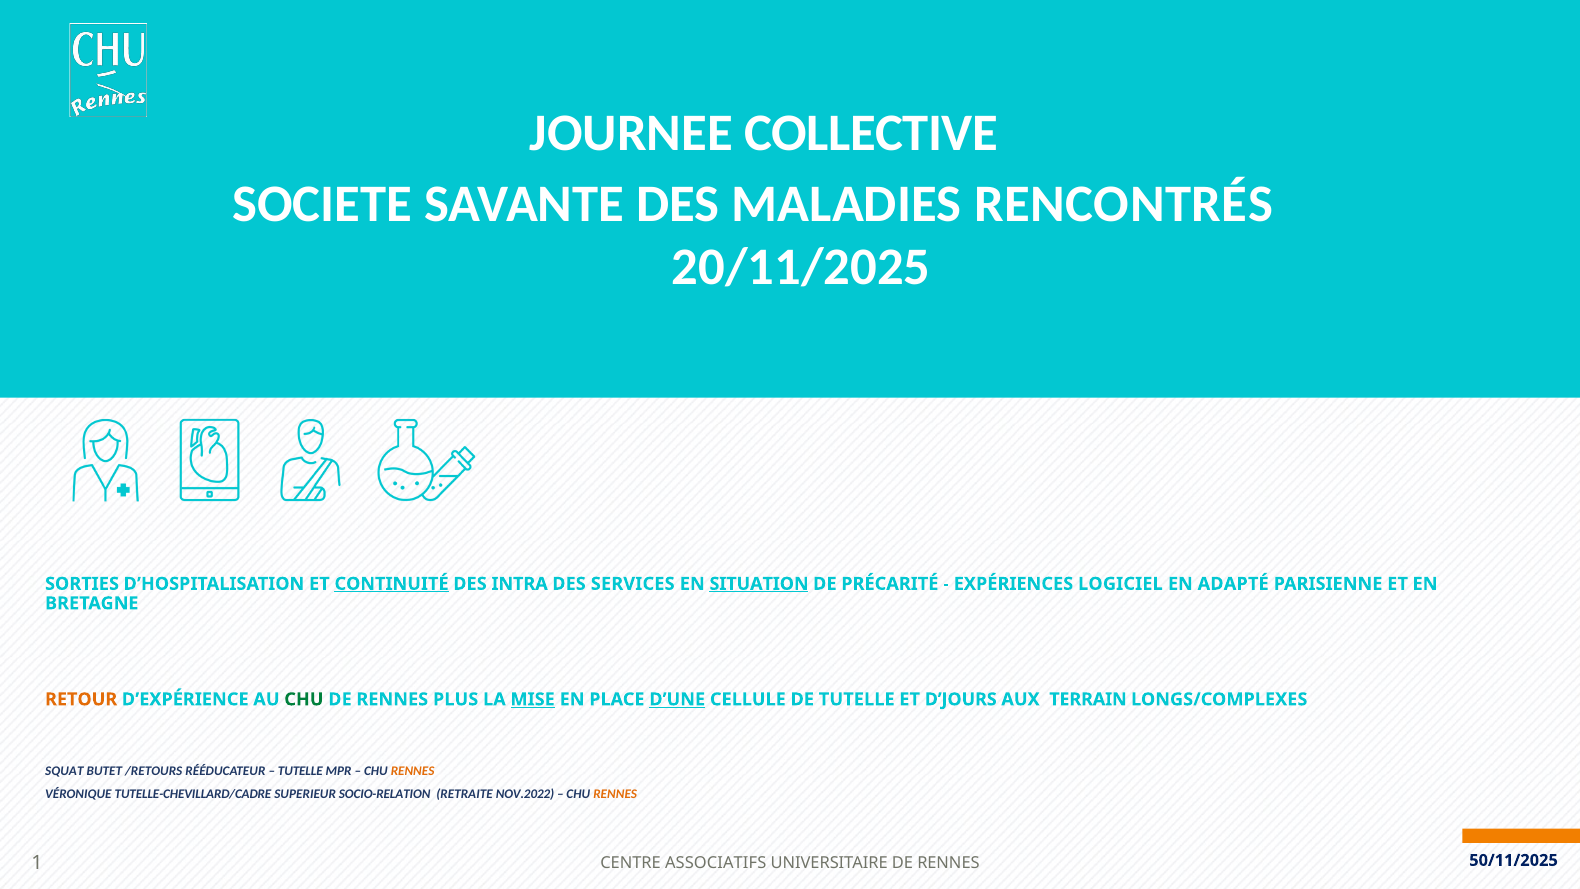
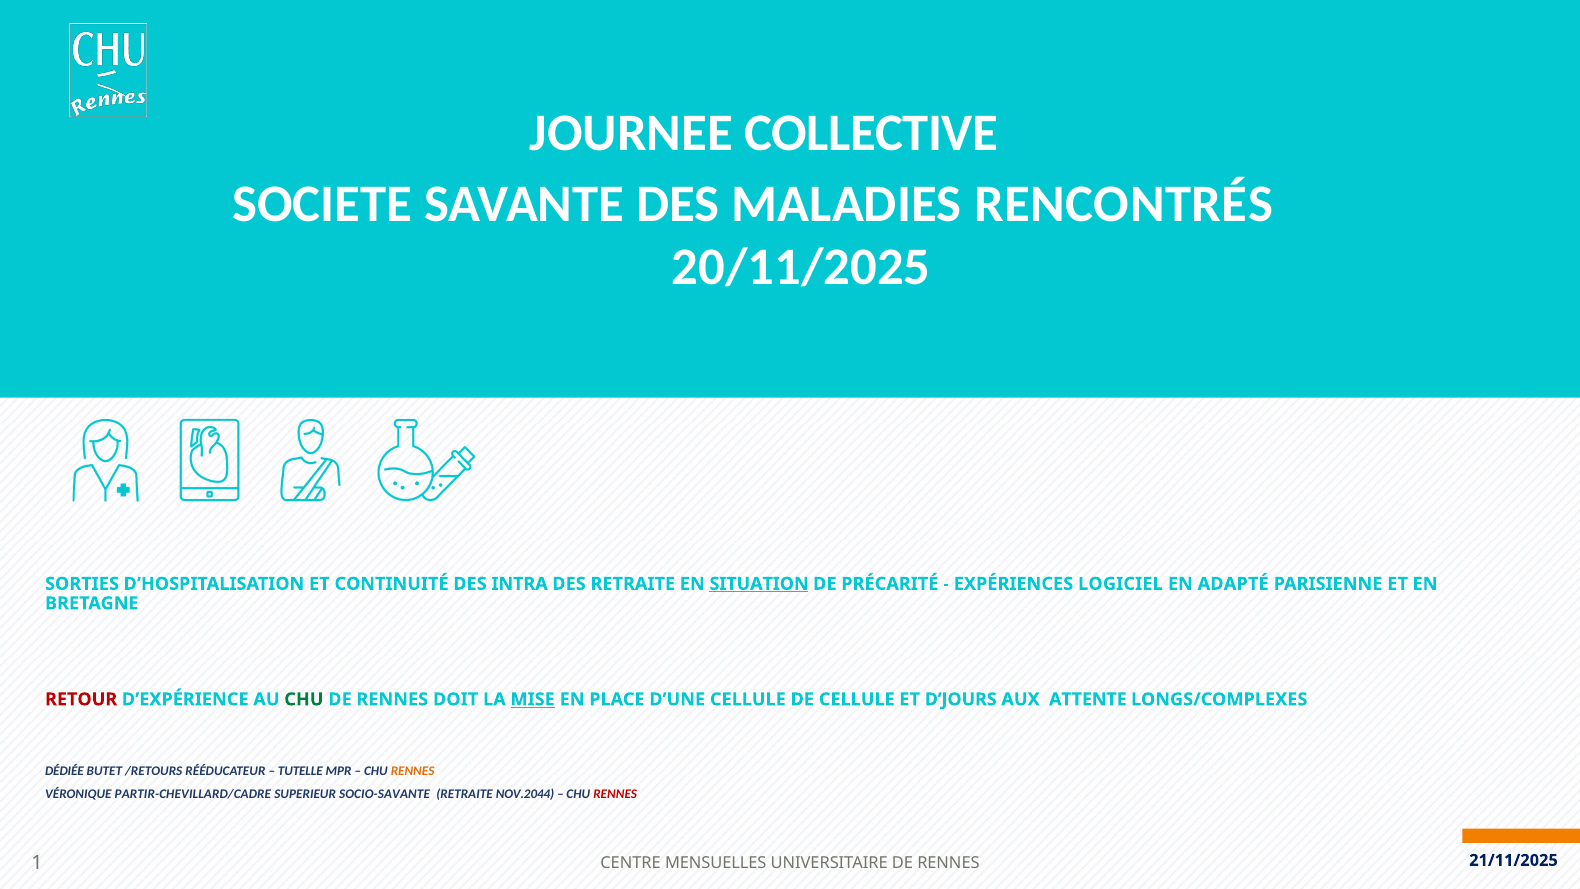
CONTINUITÉ underline: present -> none
DES SERVICES: SERVICES -> RETRAITE
RETOUR colour: orange -> red
PLUS: PLUS -> DOIT
D’UNE underline: present -> none
DE TUTELLE: TUTELLE -> CELLULE
TERRAIN: TERRAIN -> ATTENTE
SQUAT: SQUAT -> DÉDIÉE
TUTELLE-CHEVILLARD/CADRE: TUTELLE-CHEVILLARD/CADRE -> PARTIR-CHEVILLARD/CADRE
SOCIO-RELATION: SOCIO-RELATION -> SOCIO-SAVANTE
NOV.2022: NOV.2022 -> NOV.2044
RENNES at (615, 794) colour: orange -> red
50/11/2025: 50/11/2025 -> 21/11/2025
ASSOCIATIFS: ASSOCIATIFS -> MENSUELLES
